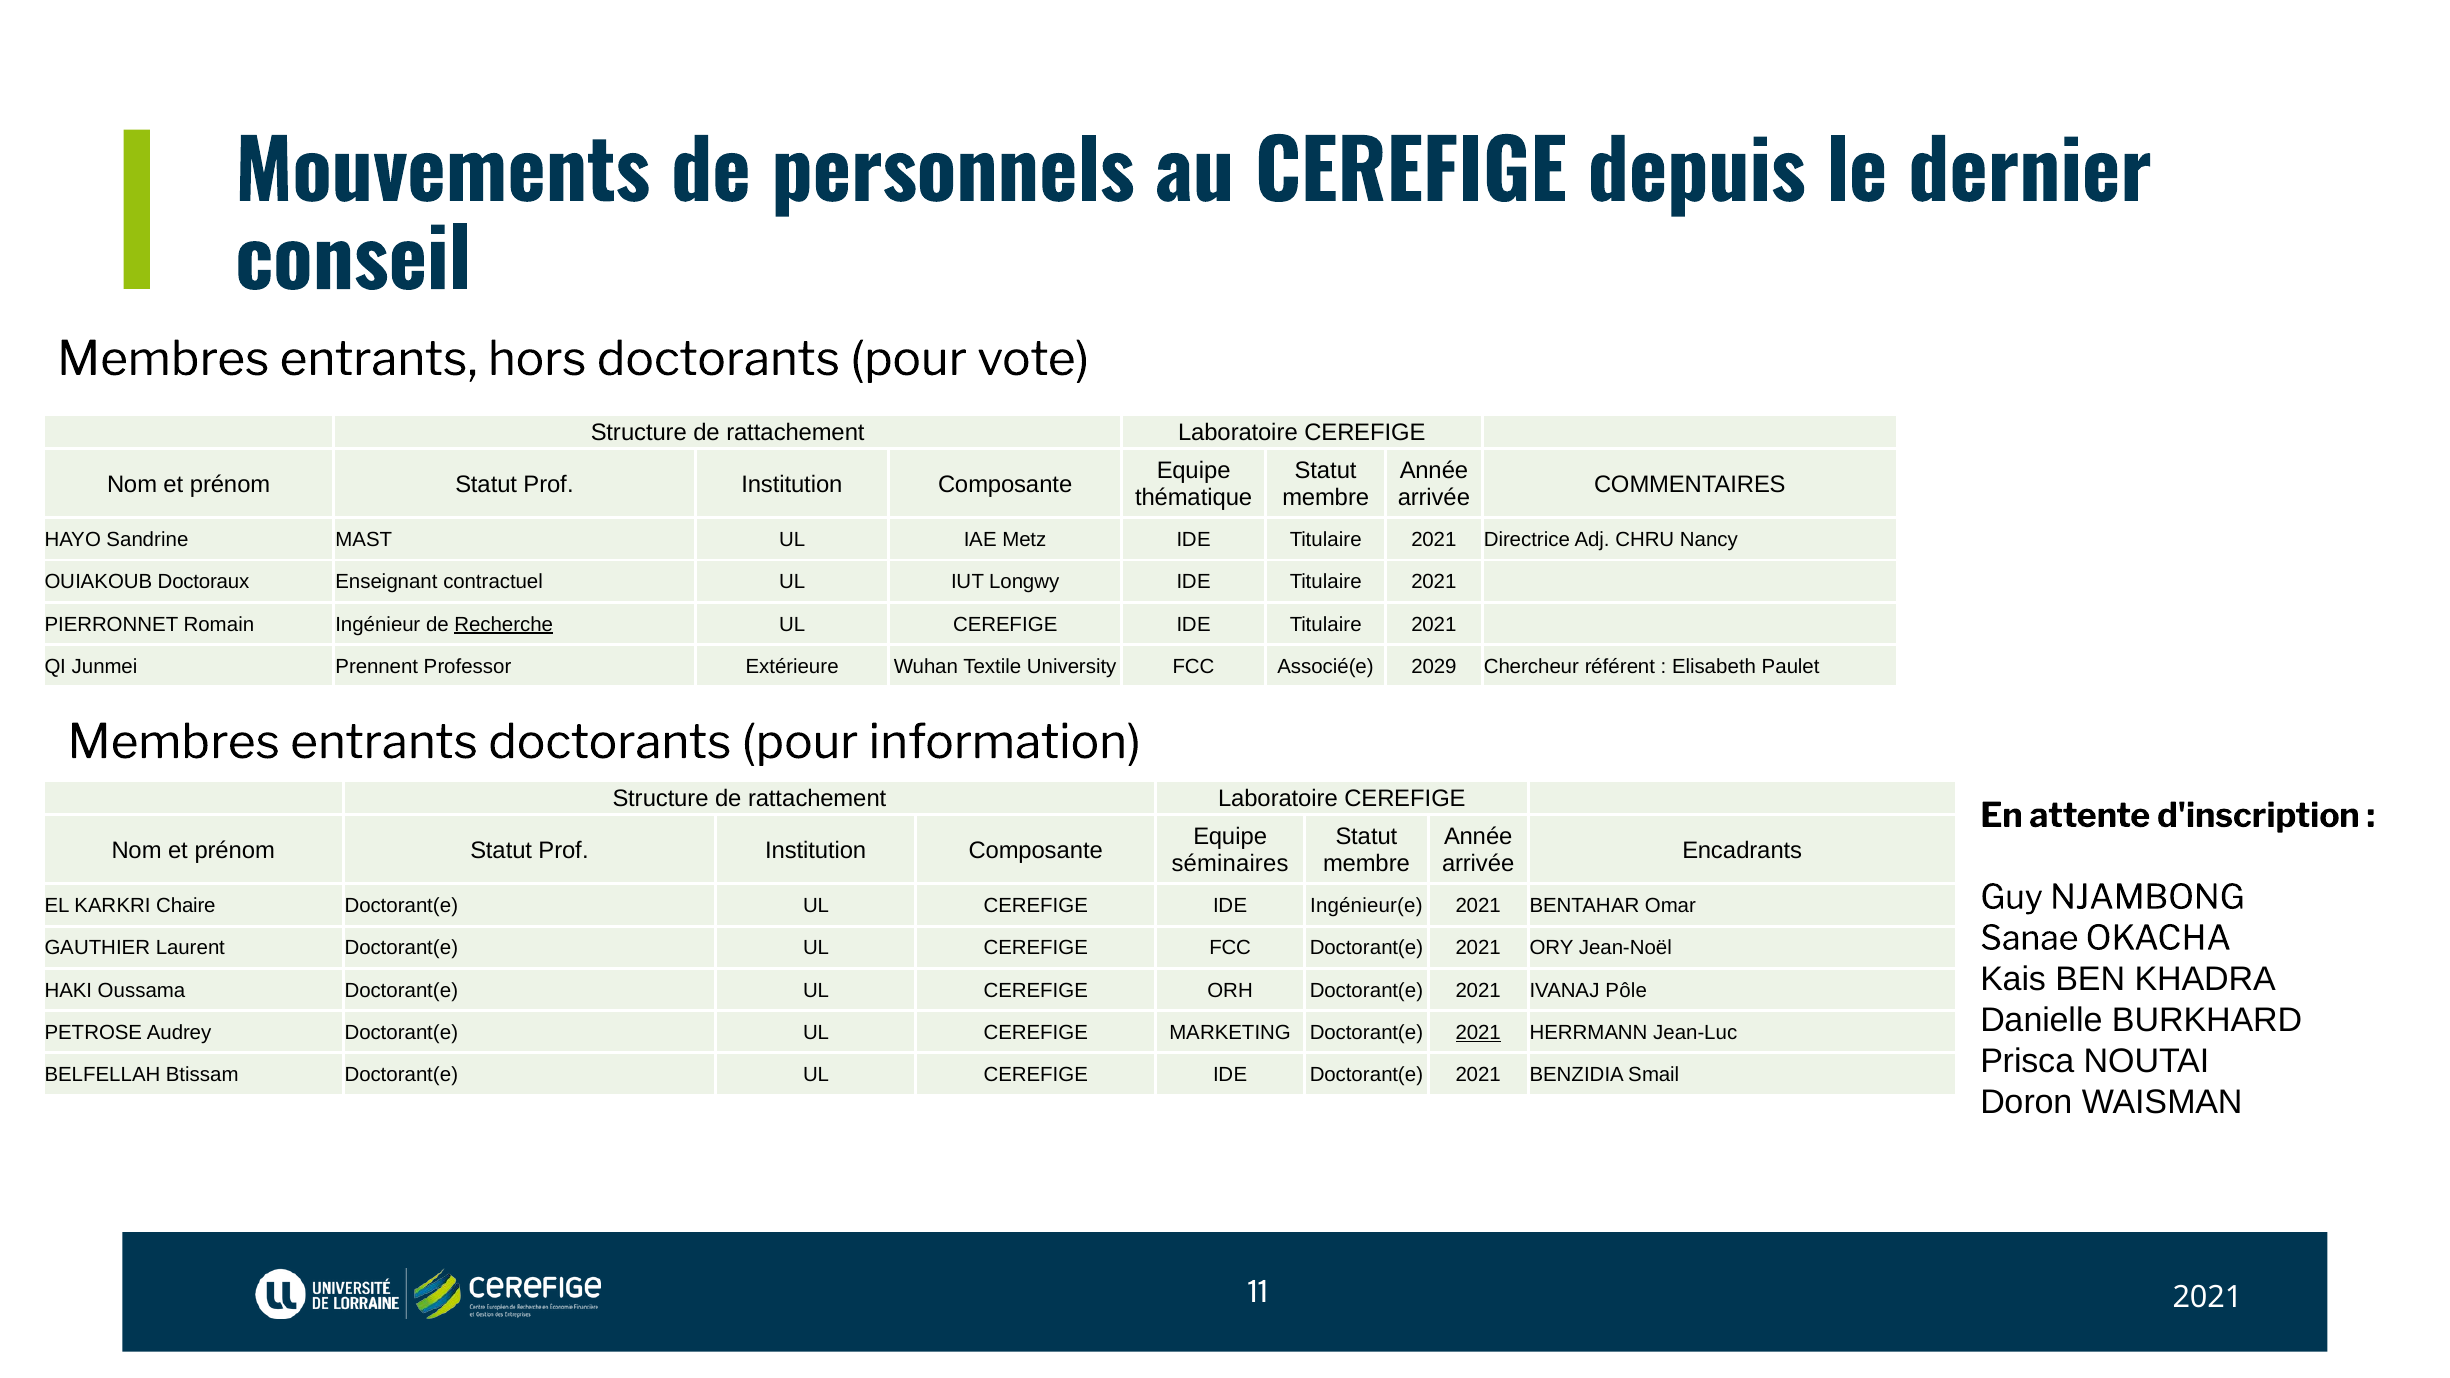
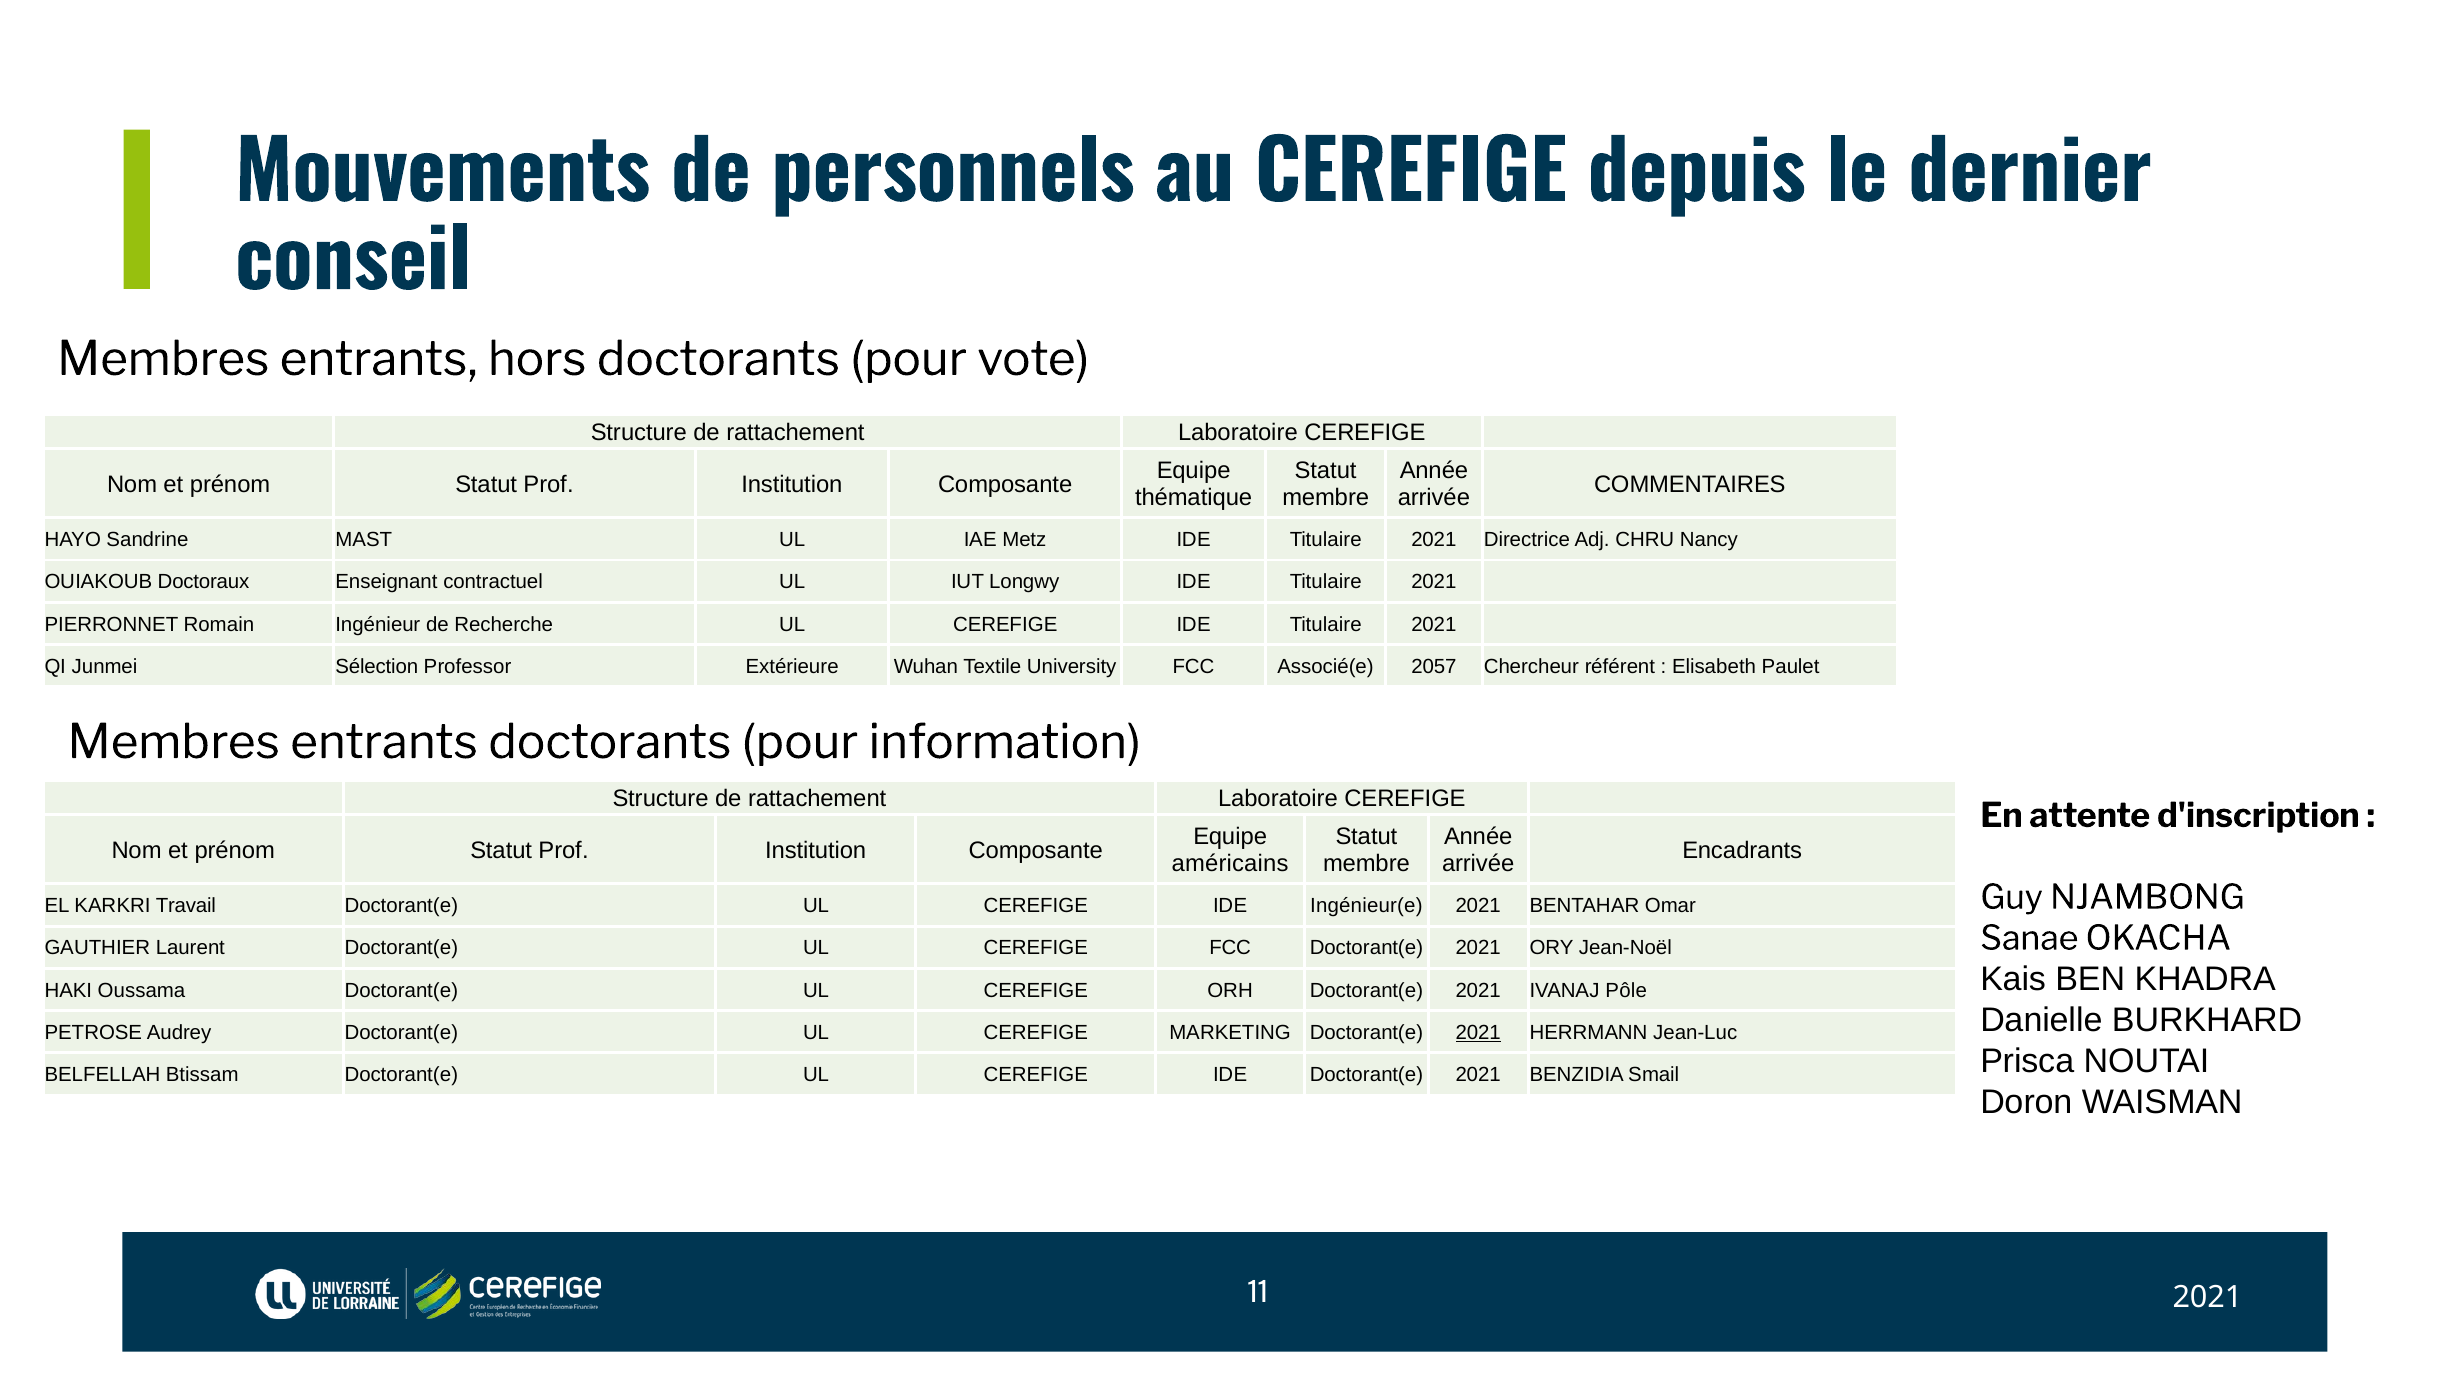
Recherche underline: present -> none
Prennent: Prennent -> Sélection
2029: 2029 -> 2057
séminaires: séminaires -> américains
Chaire: Chaire -> Travail
